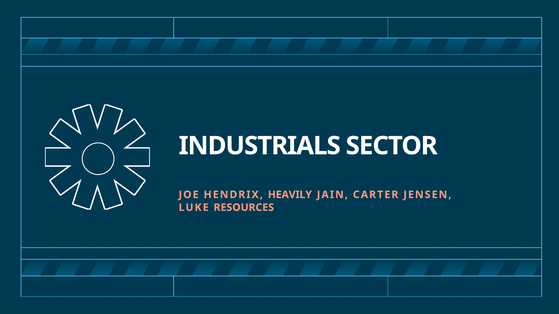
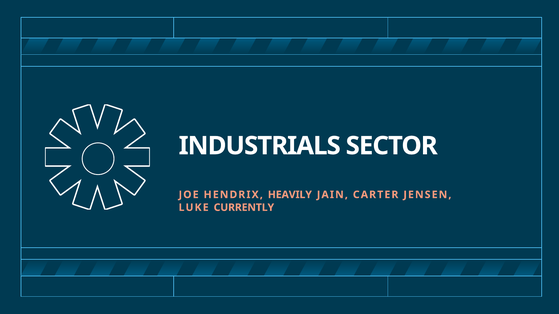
RESOURCES: RESOURCES -> CURRENTLY
